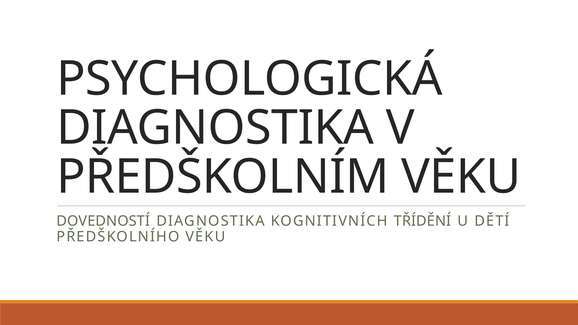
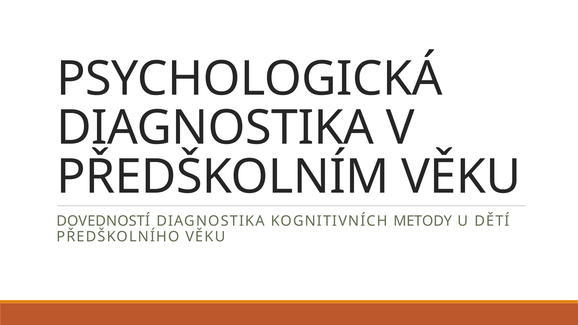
TŘÍDĚNÍ: TŘÍDĚNÍ -> METODY
